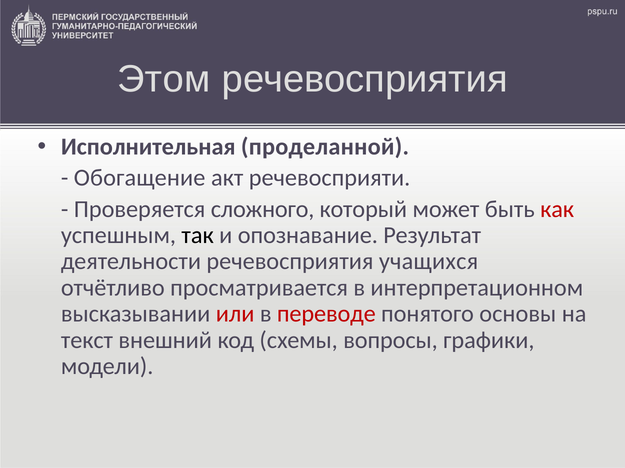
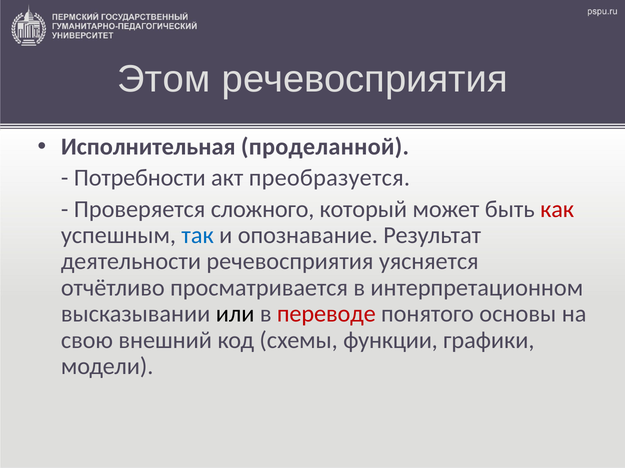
Обогащение: Обогащение -> Потребности
речевосприяти: речевосприяти -> преобразуется
так colour: black -> blue
учащихся: учащихся -> уясняется
или colour: red -> black
текст: текст -> свою
вопросы: вопросы -> функции
